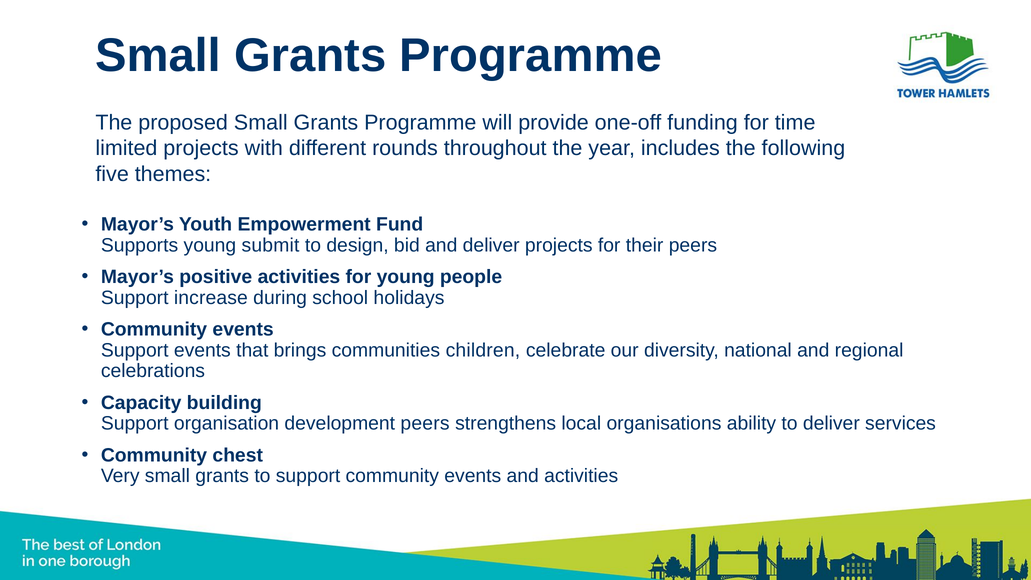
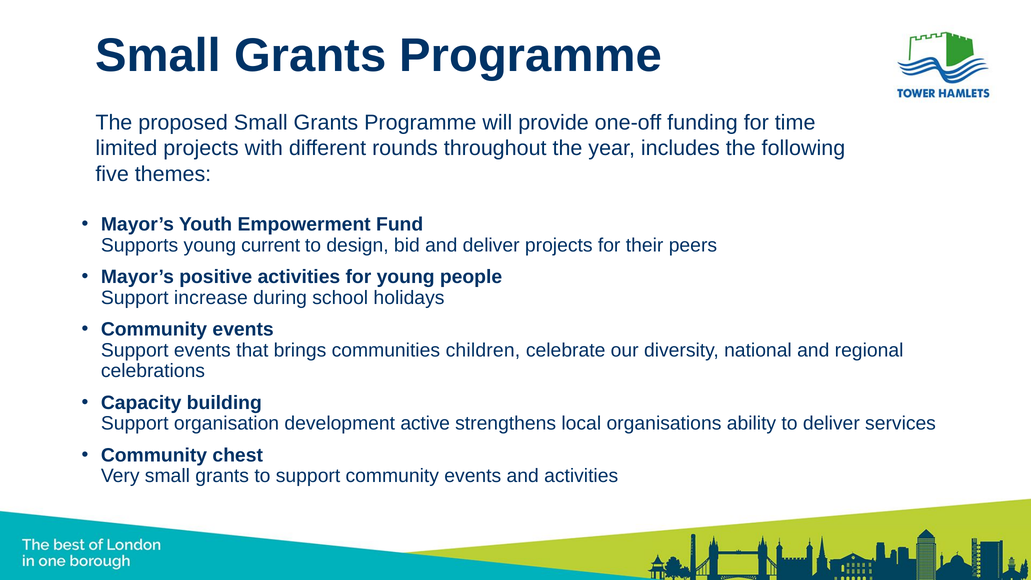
submit: submit -> current
development peers: peers -> active
